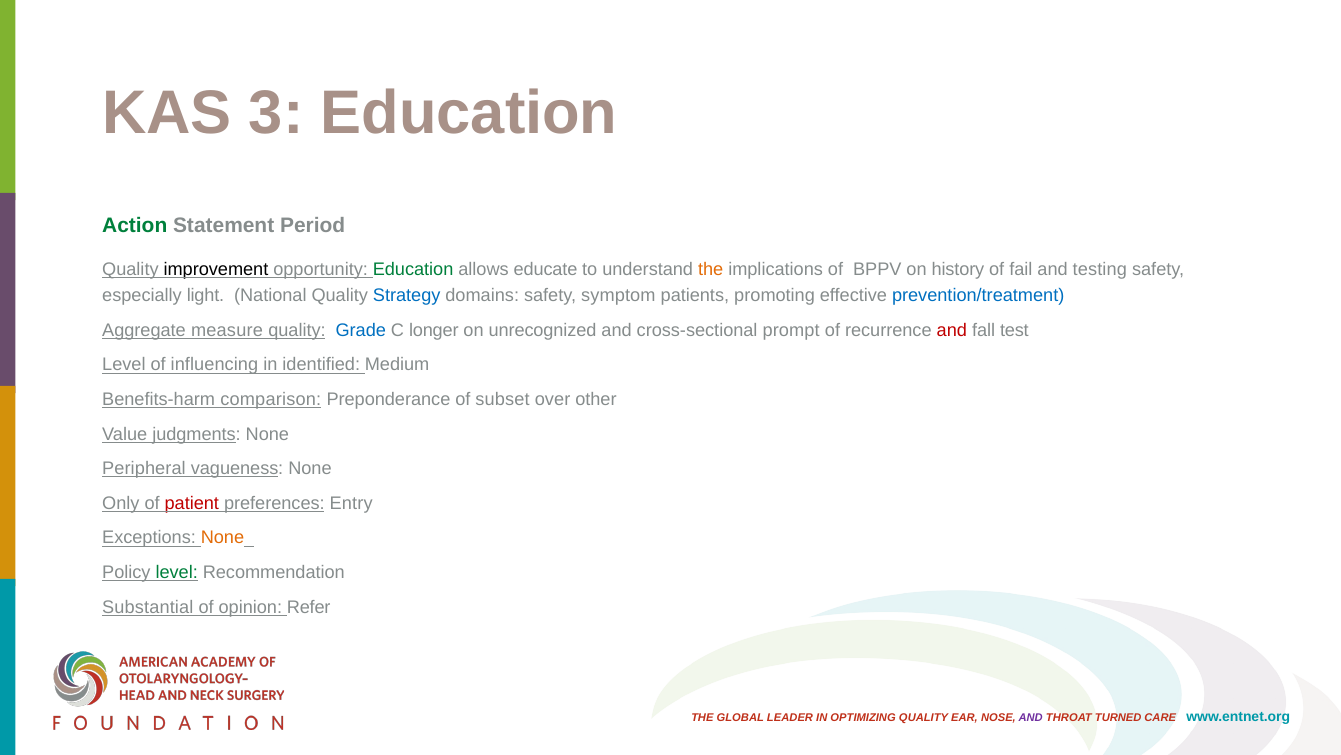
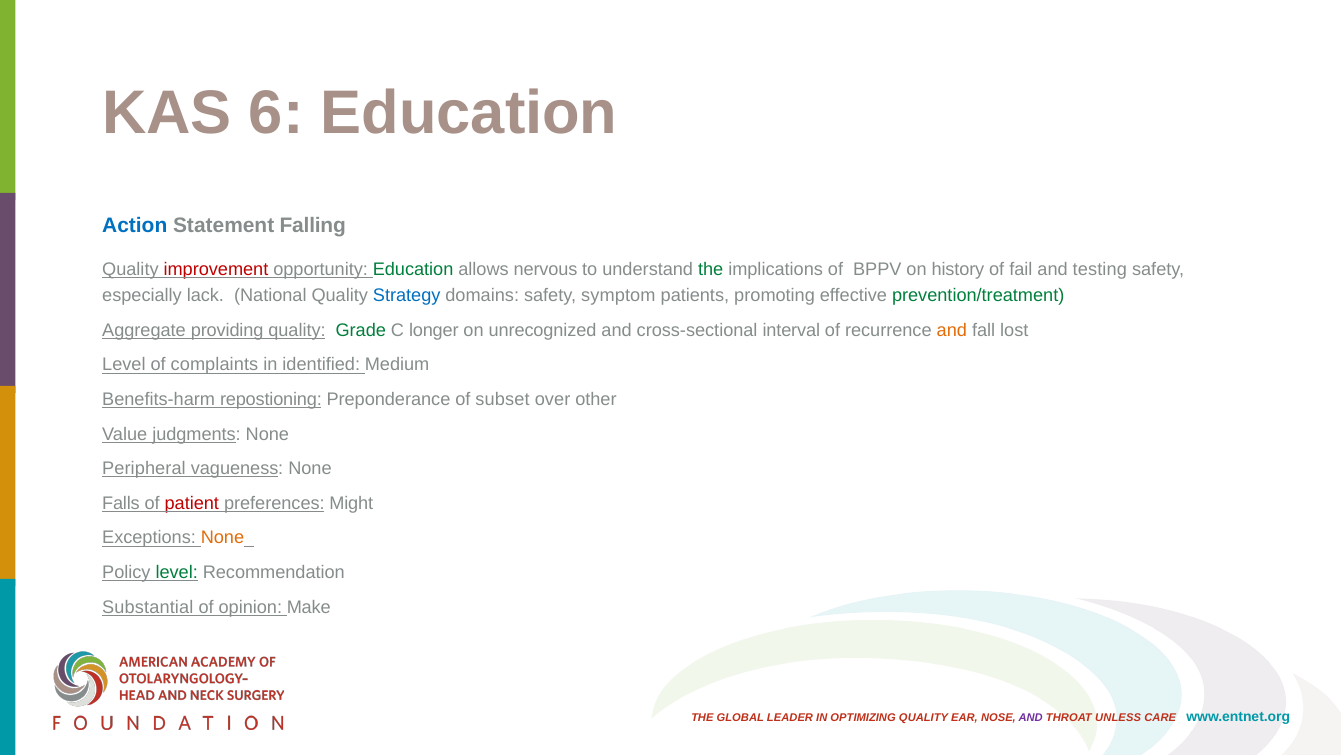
3: 3 -> 6
Action colour: green -> blue
Period: Period -> Falling
improvement colour: black -> red
educate: educate -> nervous
the at (711, 269) colour: orange -> green
light: light -> lack
prevention/treatment colour: blue -> green
measure: measure -> providing
Grade colour: blue -> green
prompt: prompt -> interval
and at (952, 330) colour: red -> orange
test: test -> lost
influencing: influencing -> complaints
comparison: comparison -> repostioning
Only: Only -> Falls
Entry: Entry -> Might
Refer: Refer -> Make
TURNED: TURNED -> UNLESS
